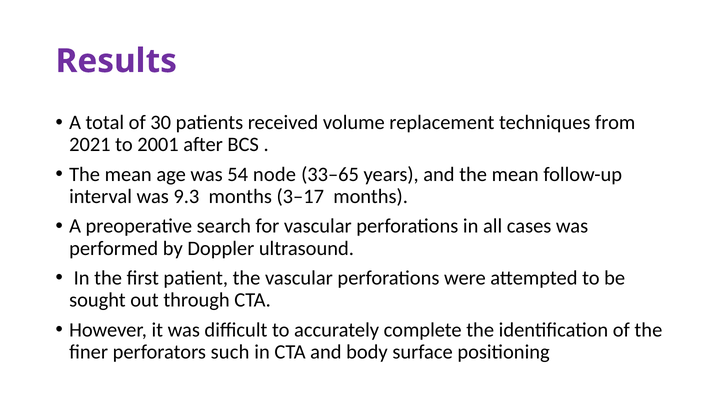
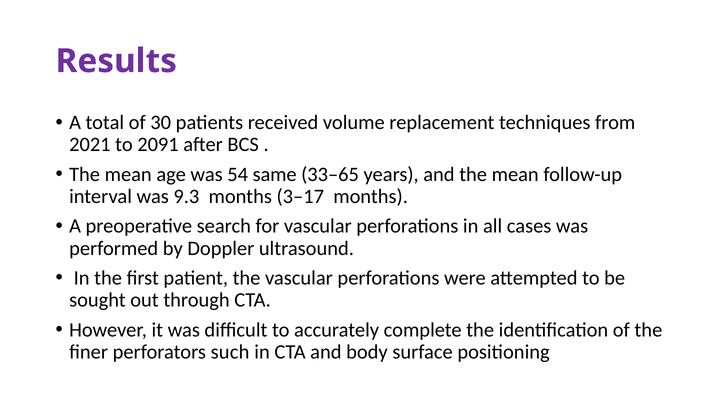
2001: 2001 -> 2091
node: node -> same
